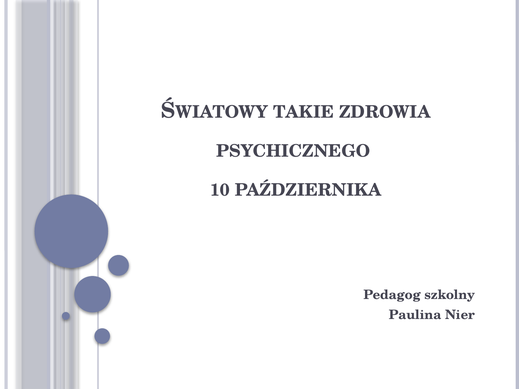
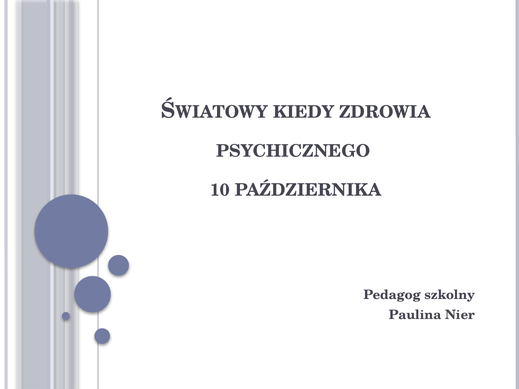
TAKIE: TAKIE -> KIEDY
